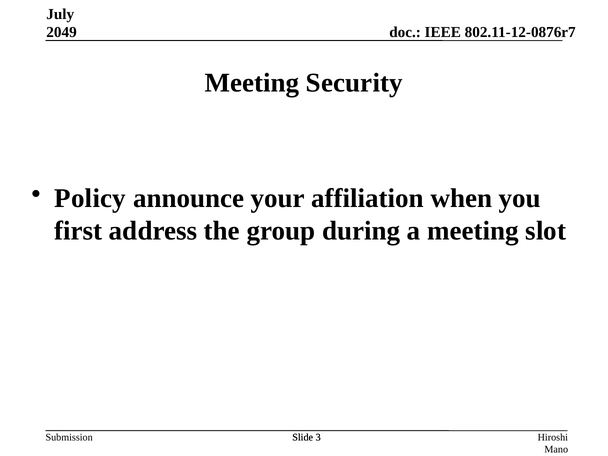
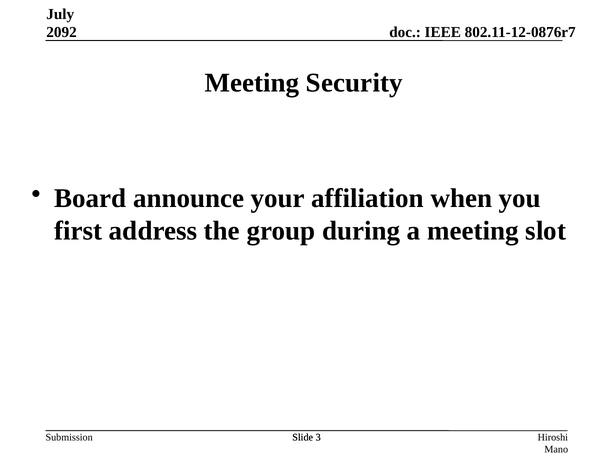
2049: 2049 -> 2092
Policy: Policy -> Board
